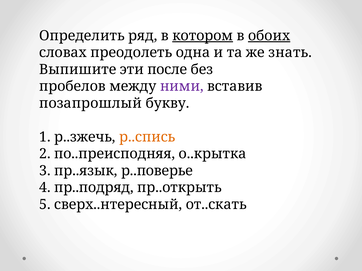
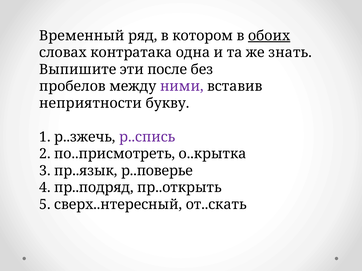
Определить: Определить -> Временный
котором underline: present -> none
преодолеть: преодолеть -> контратака
позапрошлый: позапрошлый -> неприятности
р..спись colour: orange -> purple
по..преисподняя: по..преисподняя -> по..присмотреть
